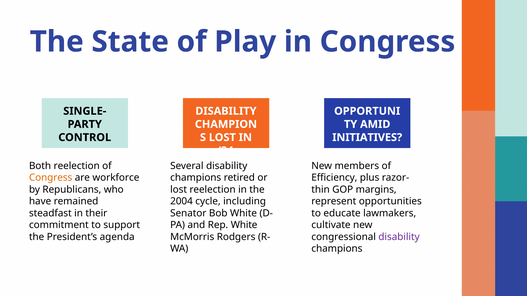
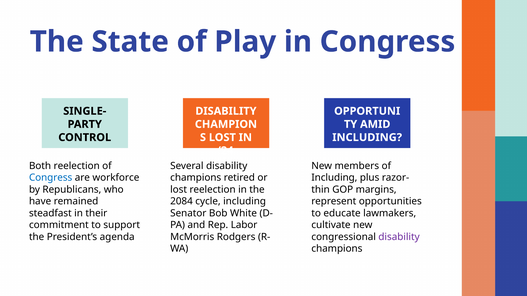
INITIATIVES at (367, 138): INITIATIVES -> INCLUDING
Congress at (51, 178) colour: orange -> blue
Efficiency at (334, 178): Efficiency -> Including
2004: 2004 -> 2084
Rep White: White -> Labor
